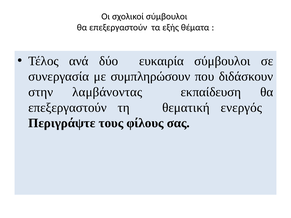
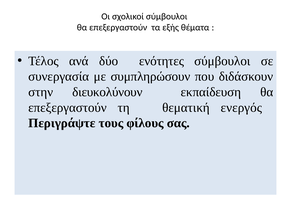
ευκαιρία: ευκαιρία -> ενότητες
λαμβάνοντας: λαμβάνοντας -> διευκολύνουν
